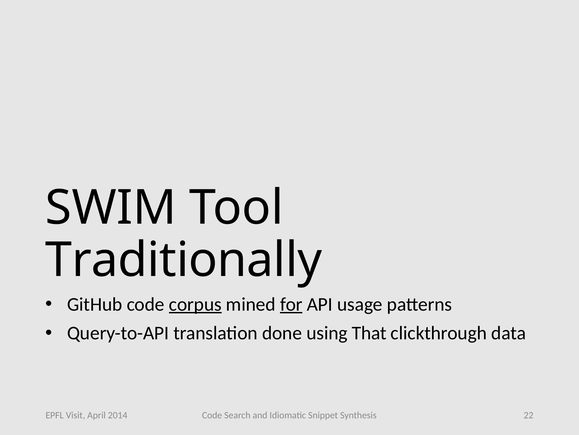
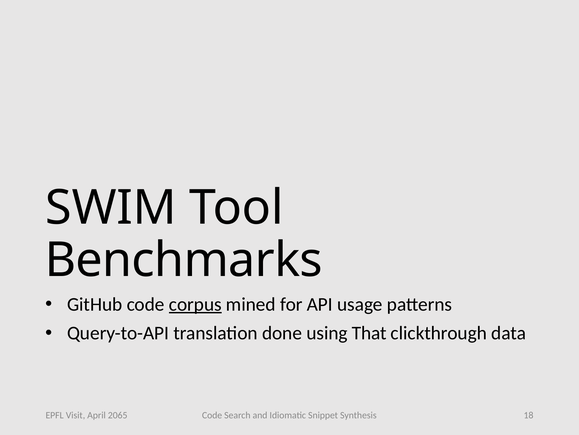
Traditionally: Traditionally -> Benchmarks
for underline: present -> none
22: 22 -> 18
2014: 2014 -> 2065
